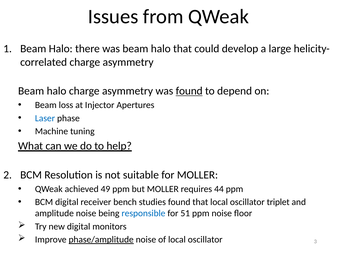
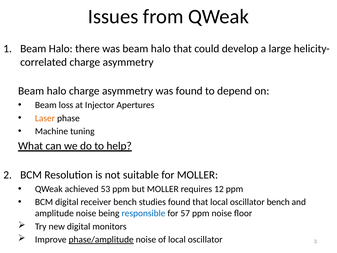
found at (189, 91) underline: present -> none
Laser colour: blue -> orange
49: 49 -> 53
44: 44 -> 12
oscillator triplet: triplet -> bench
51: 51 -> 57
